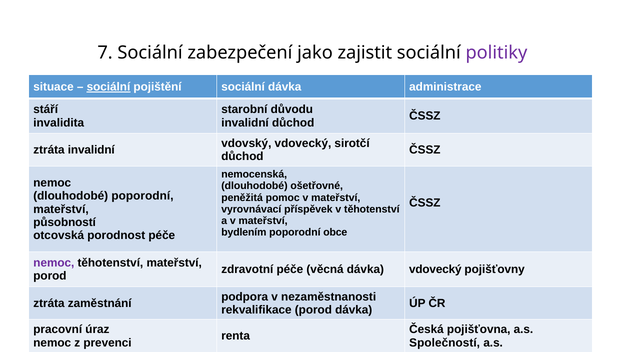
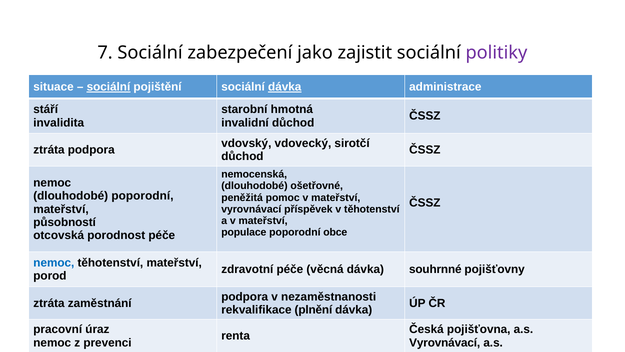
dávka at (285, 87) underline: none -> present
důvodu: důvodu -> hmotná
ztráta invalidní: invalidní -> podpora
bydlením: bydlením -> populace
nemoc at (54, 263) colour: purple -> blue
dávka vdovecký: vdovecký -> souhrnné
rekvalifikace porod: porod -> plnění
Společností at (445, 342): Společností -> Vyrovnávací
